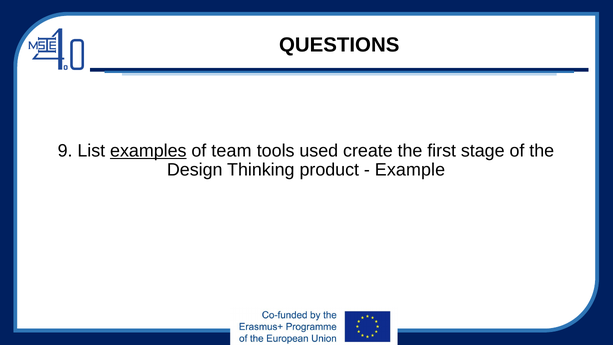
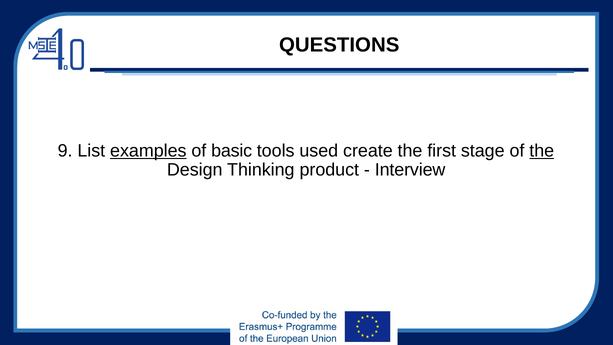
team: team -> basic
the at (542, 151) underline: none -> present
Example: Example -> Interview
